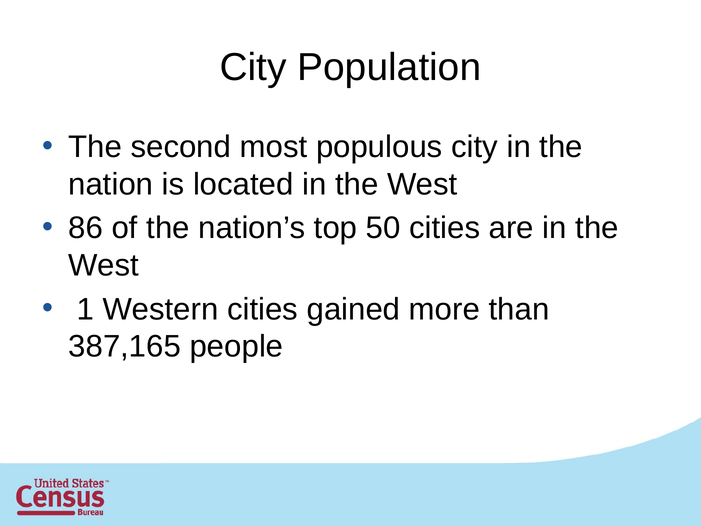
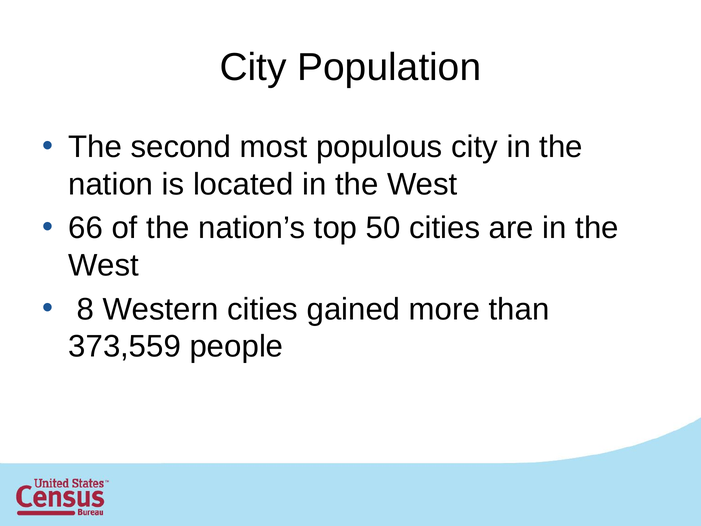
86: 86 -> 66
1: 1 -> 8
387,165: 387,165 -> 373,559
